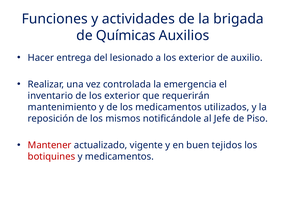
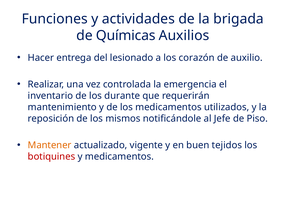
a los exterior: exterior -> corazón
de los exterior: exterior -> durante
Mantener colour: red -> orange
